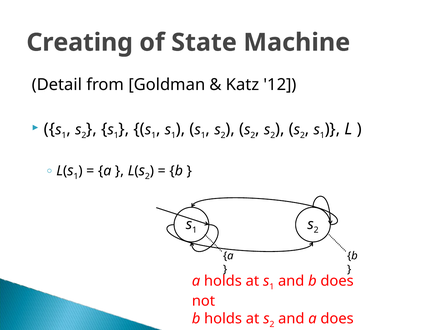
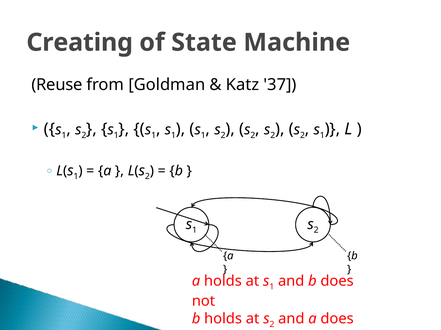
Detail: Detail -> Reuse
12: 12 -> 37
